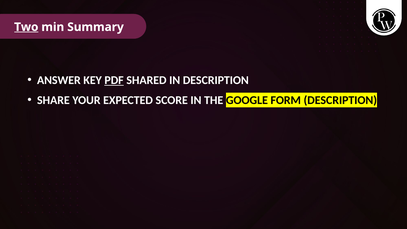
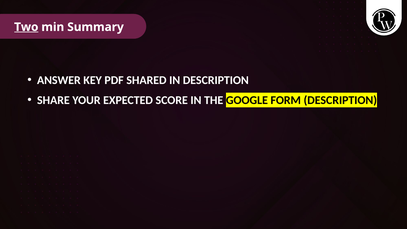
PDF underline: present -> none
